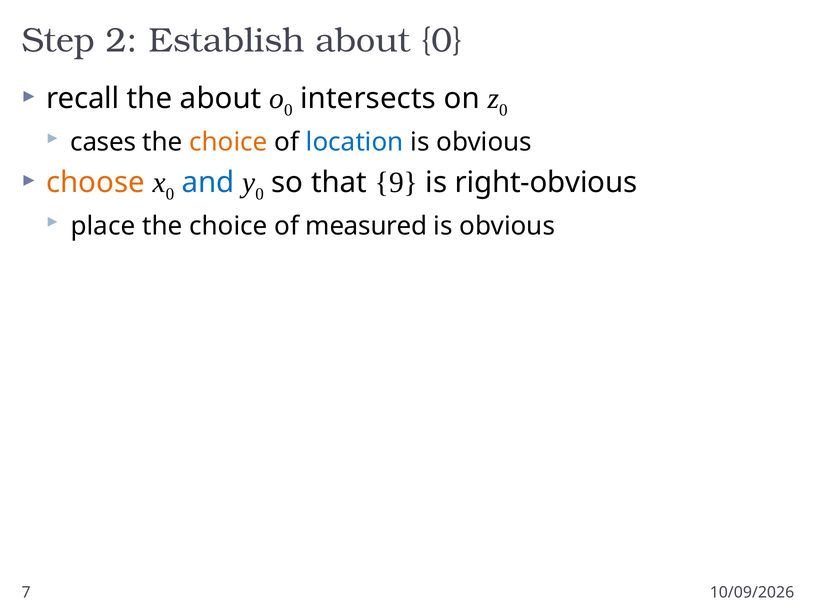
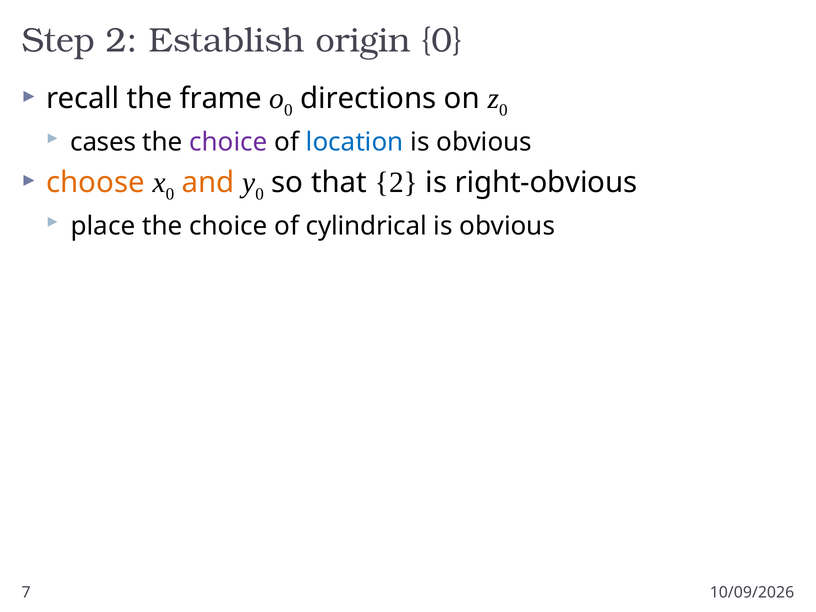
Establish about: about -> origin
the about: about -> frame
intersects: intersects -> directions
choice at (228, 142) colour: orange -> purple
and colour: blue -> orange
that 9: 9 -> 2
measured: measured -> cylindrical
